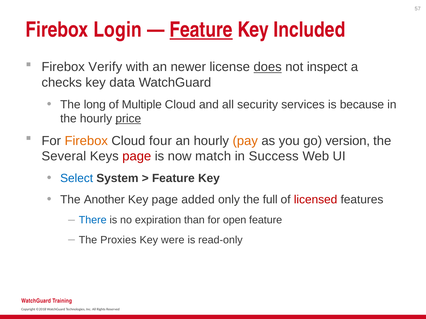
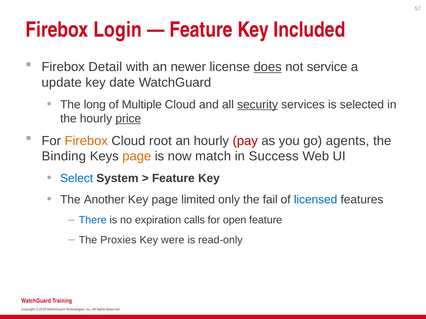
Feature at (201, 30) underline: present -> none
Verify: Verify -> Detail
inspect: inspect -> service
checks: checks -> update
data: data -> date
security underline: none -> present
because: because -> selected
four: four -> root
pay colour: orange -> red
version: version -> agents
Several: Several -> Binding
page at (137, 157) colour: red -> orange
added: added -> limited
full: full -> fail
licensed colour: red -> blue
than: than -> calls
